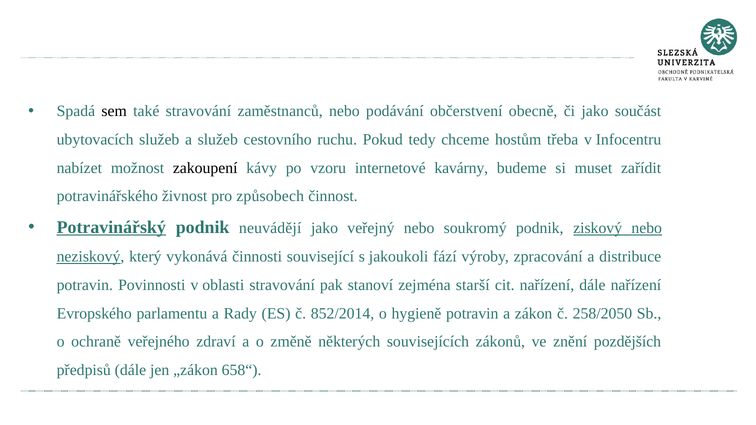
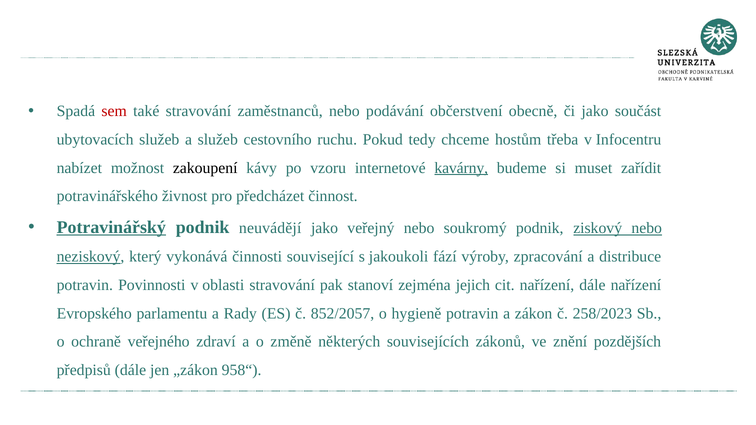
sem colour: black -> red
kavárny underline: none -> present
způsobech: způsobech -> předcházet
starší: starší -> jejich
852/2014: 852/2014 -> 852/2057
258/2050: 258/2050 -> 258/2023
658“: 658“ -> 958“
